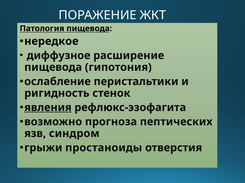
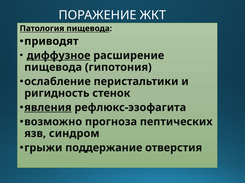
нередкое: нередкое -> приводят
диффузное underline: none -> present
простаноиды: простаноиды -> поддержание
